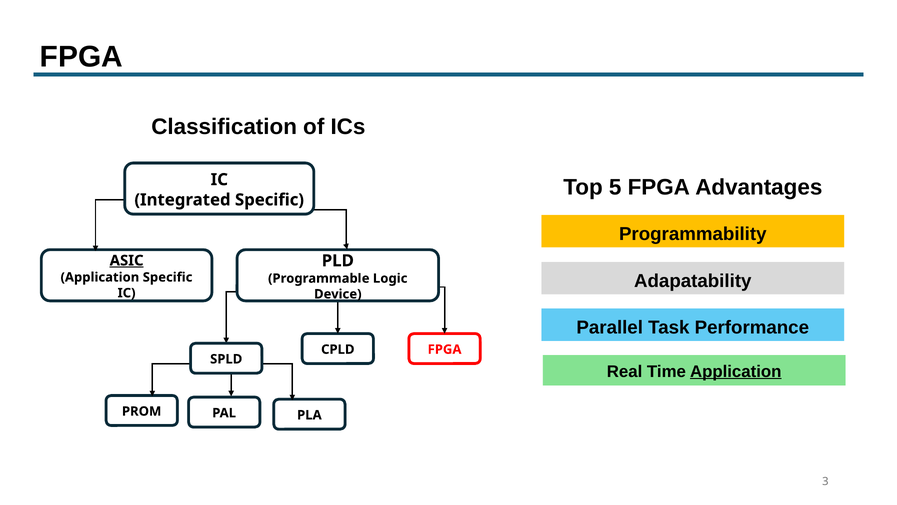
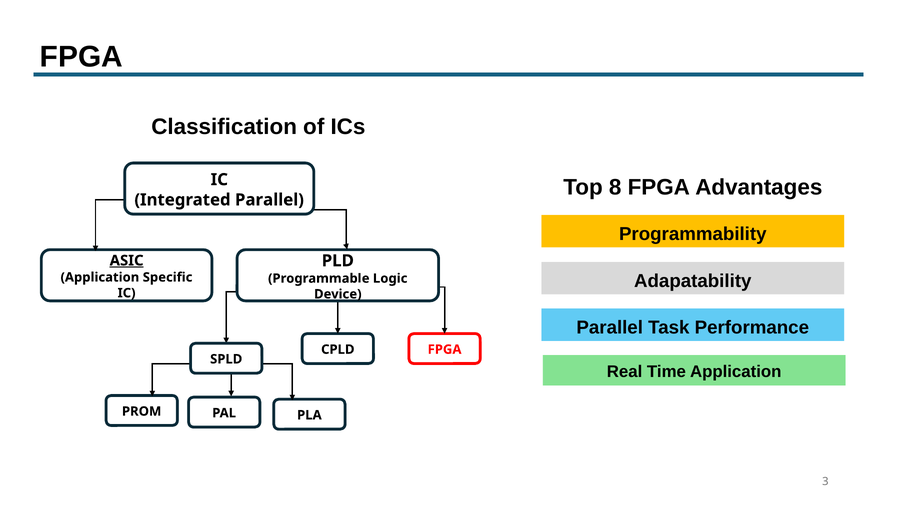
5: 5 -> 8
Integrated Specific: Specific -> Parallel
Application at (736, 371) underline: present -> none
